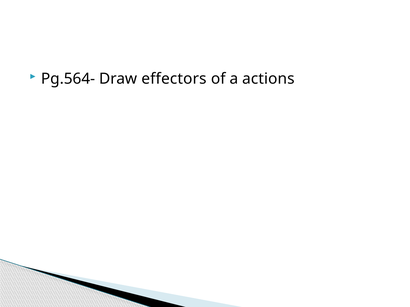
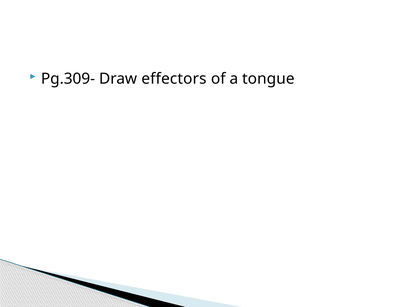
Pg.564-: Pg.564- -> Pg.309-
actions: actions -> tongue
